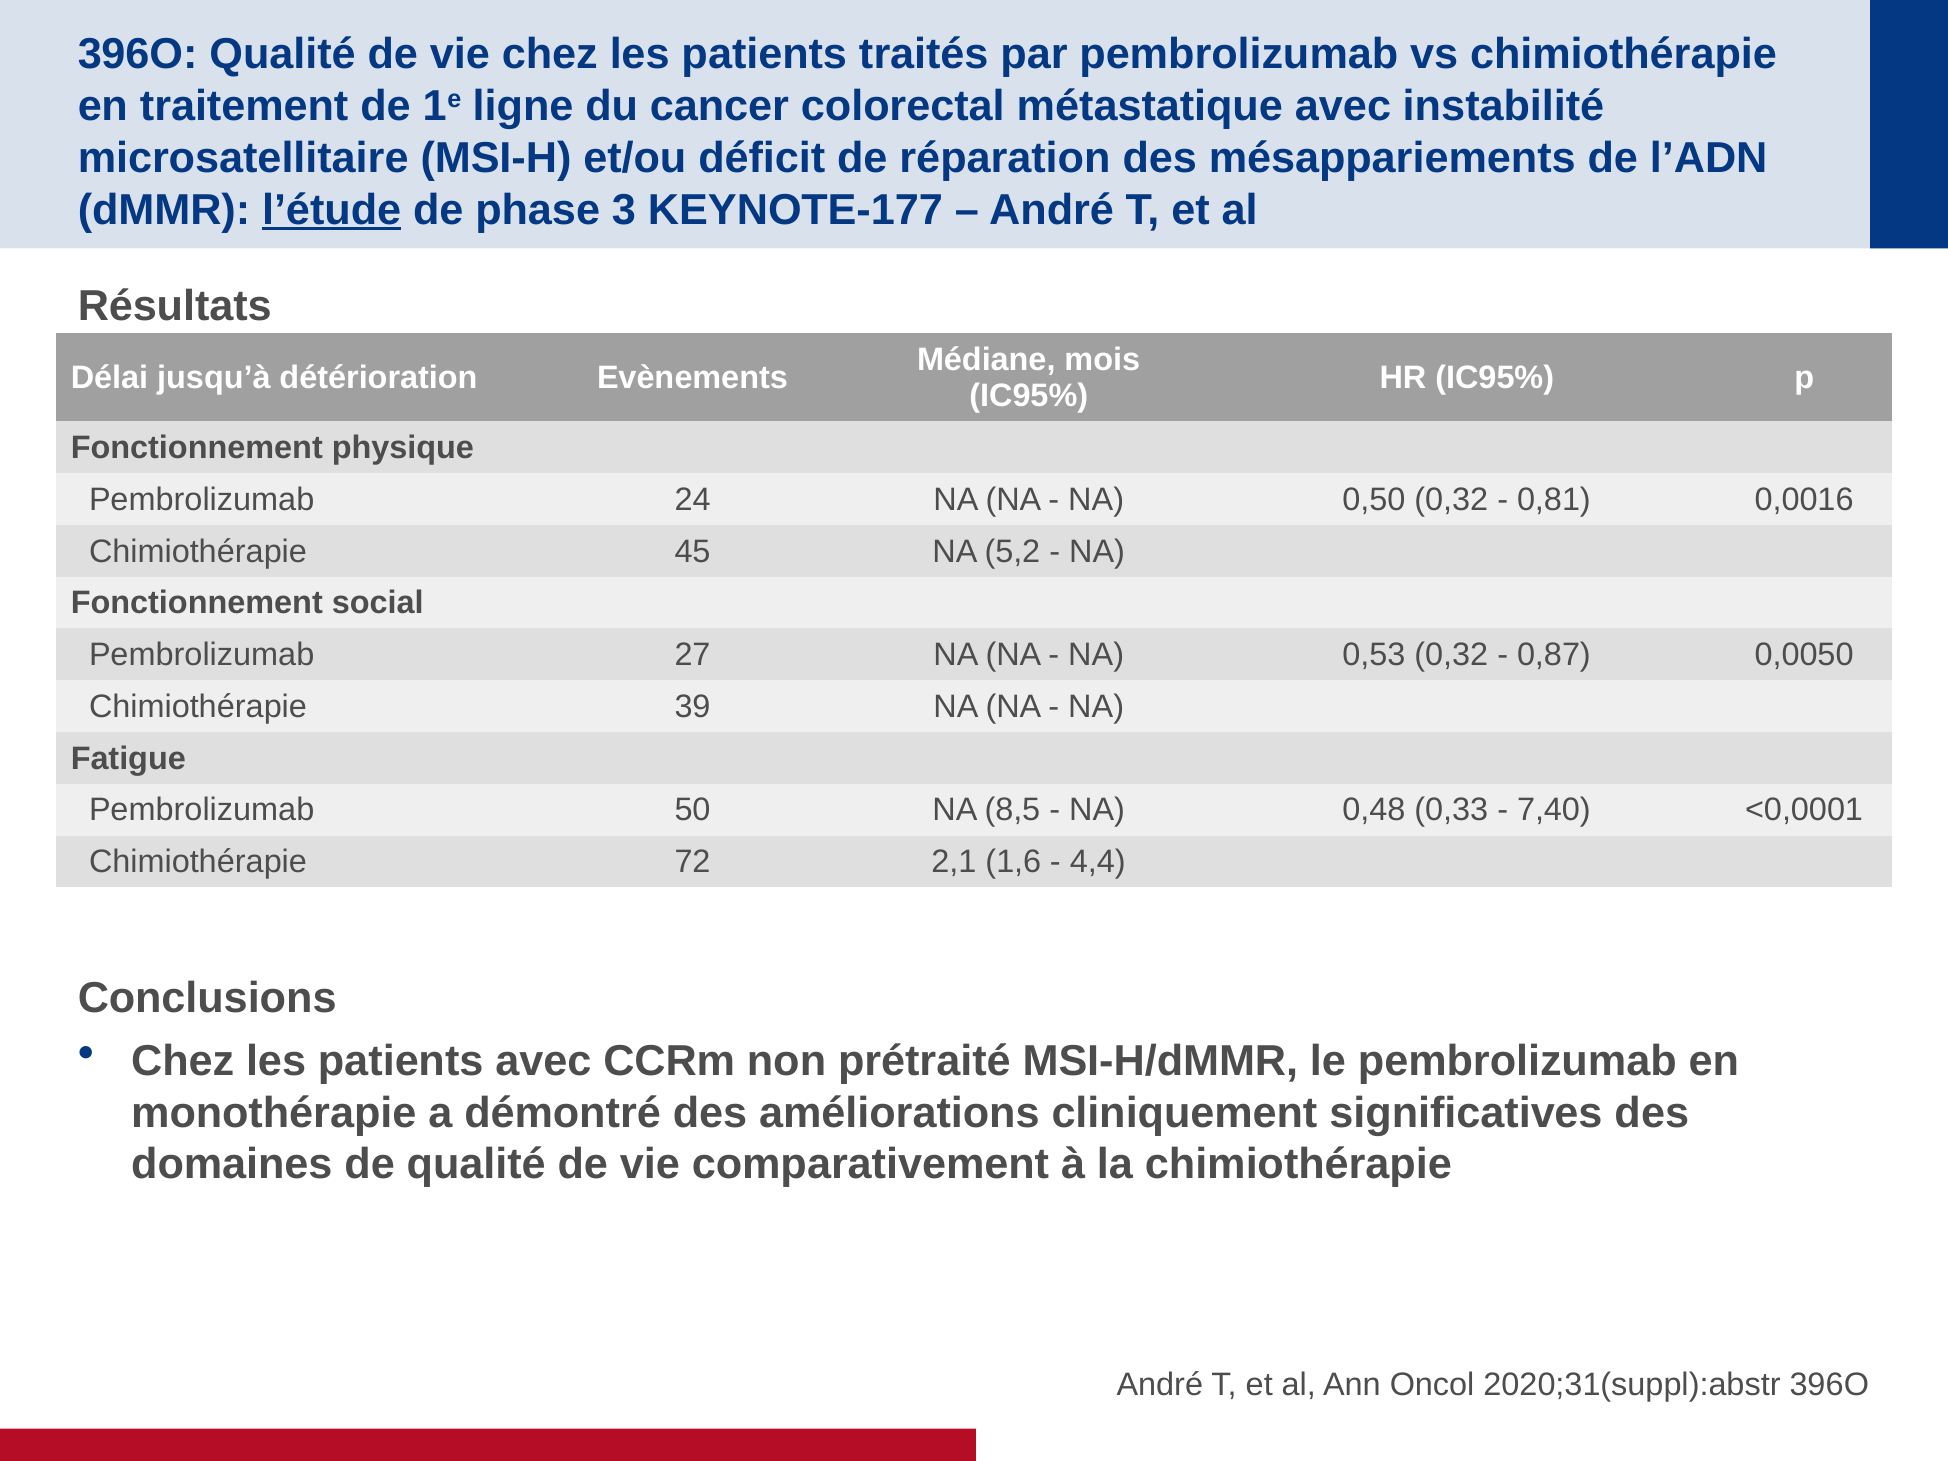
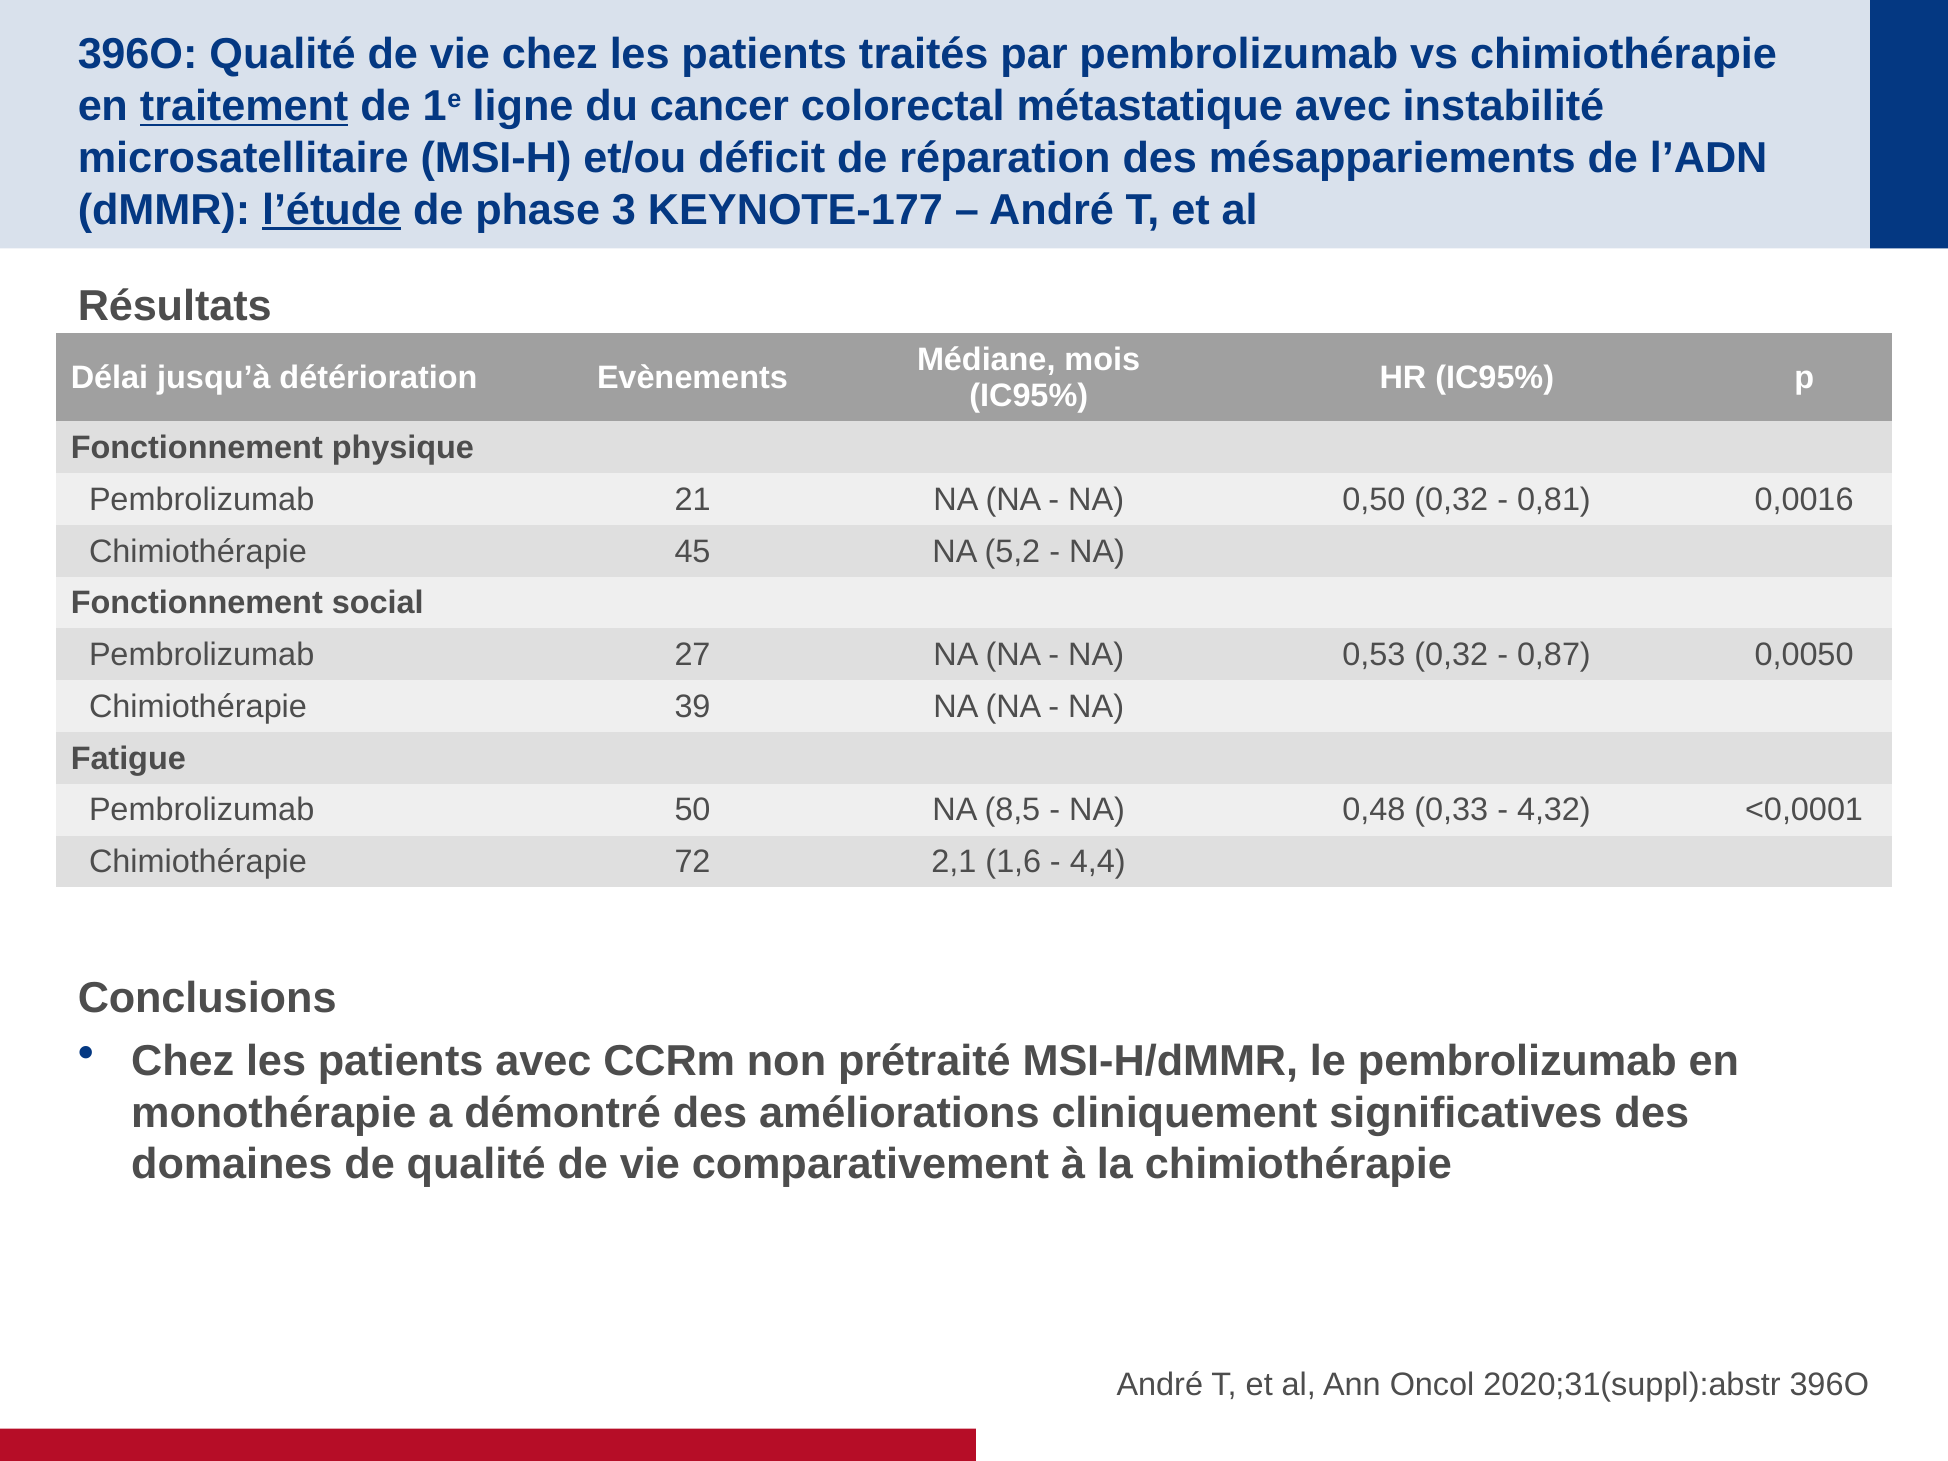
traitement underline: none -> present
24: 24 -> 21
7,40: 7,40 -> 4,32
